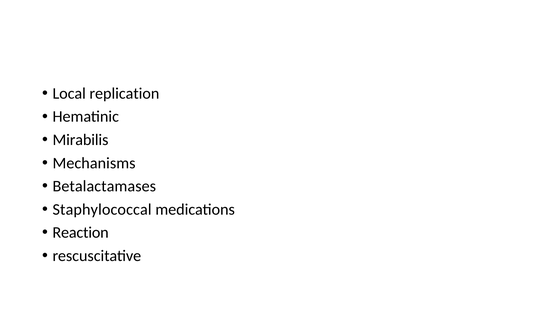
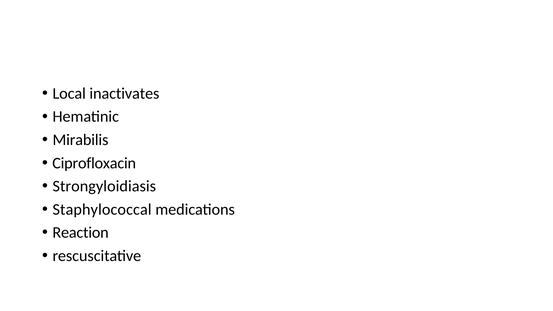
replication: replication -> inactivates
Mechanisms: Mechanisms -> Ciprofloxacin
Betalactamases: Betalactamases -> Strongyloidiasis
